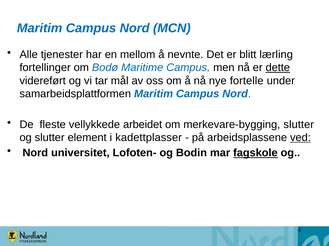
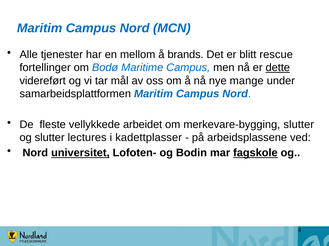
nevnte: nevnte -> brands
lærling: lærling -> rescue
fortelle: fortelle -> mange
element: element -> lectures
ved underline: present -> none
universitet underline: none -> present
